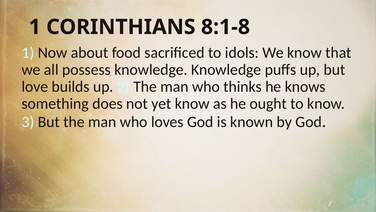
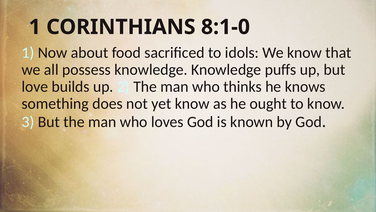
8:1-8: 8:1-8 -> 8:1-0
